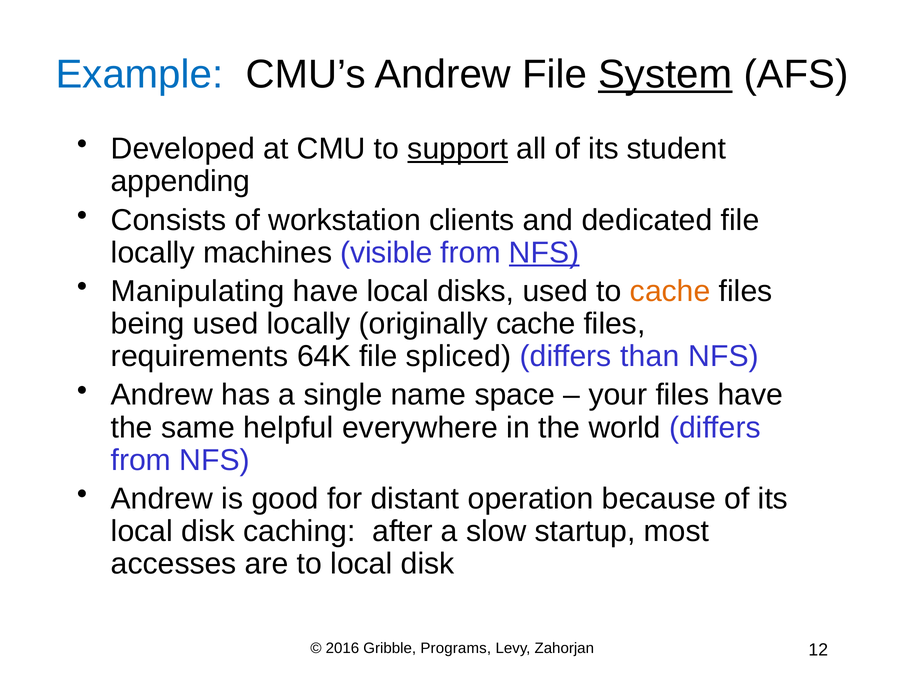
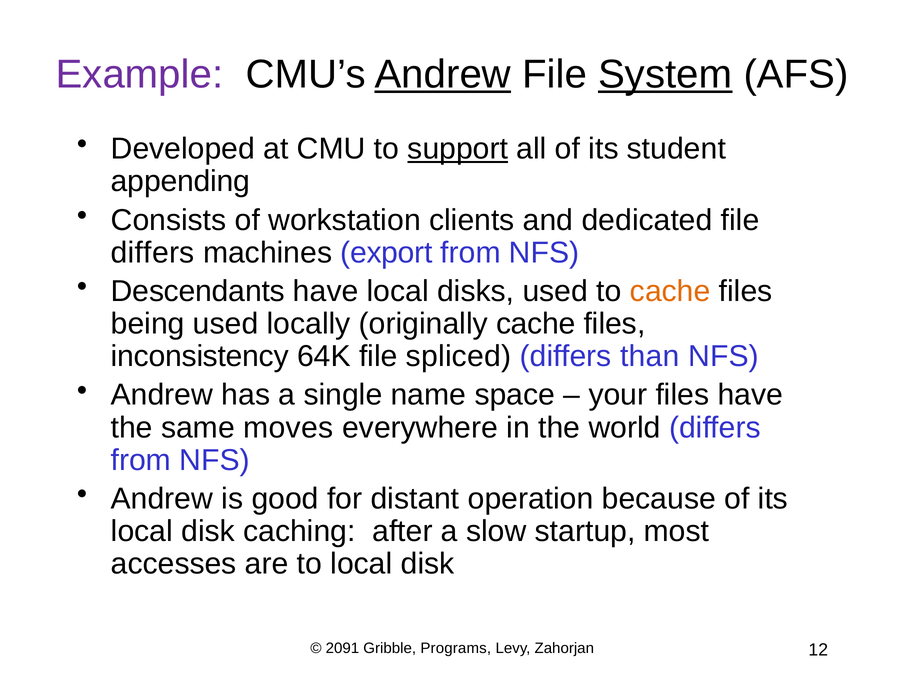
Example colour: blue -> purple
Andrew at (443, 74) underline: none -> present
locally at (153, 253): locally -> differs
visible: visible -> export
NFS at (544, 253) underline: present -> none
Manipulating: Manipulating -> Descendants
requirements: requirements -> inconsistency
helpful: helpful -> moves
2016: 2016 -> 2091
